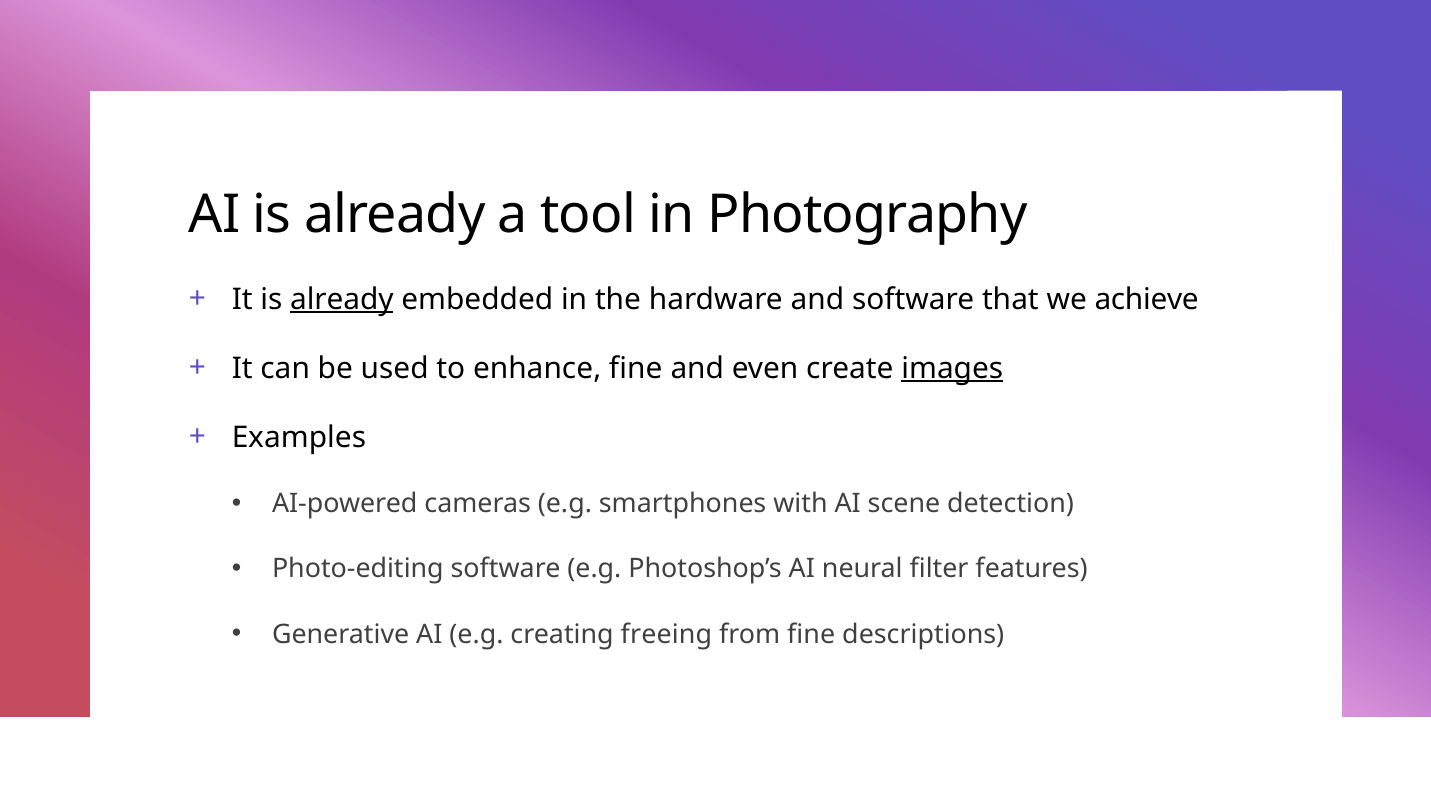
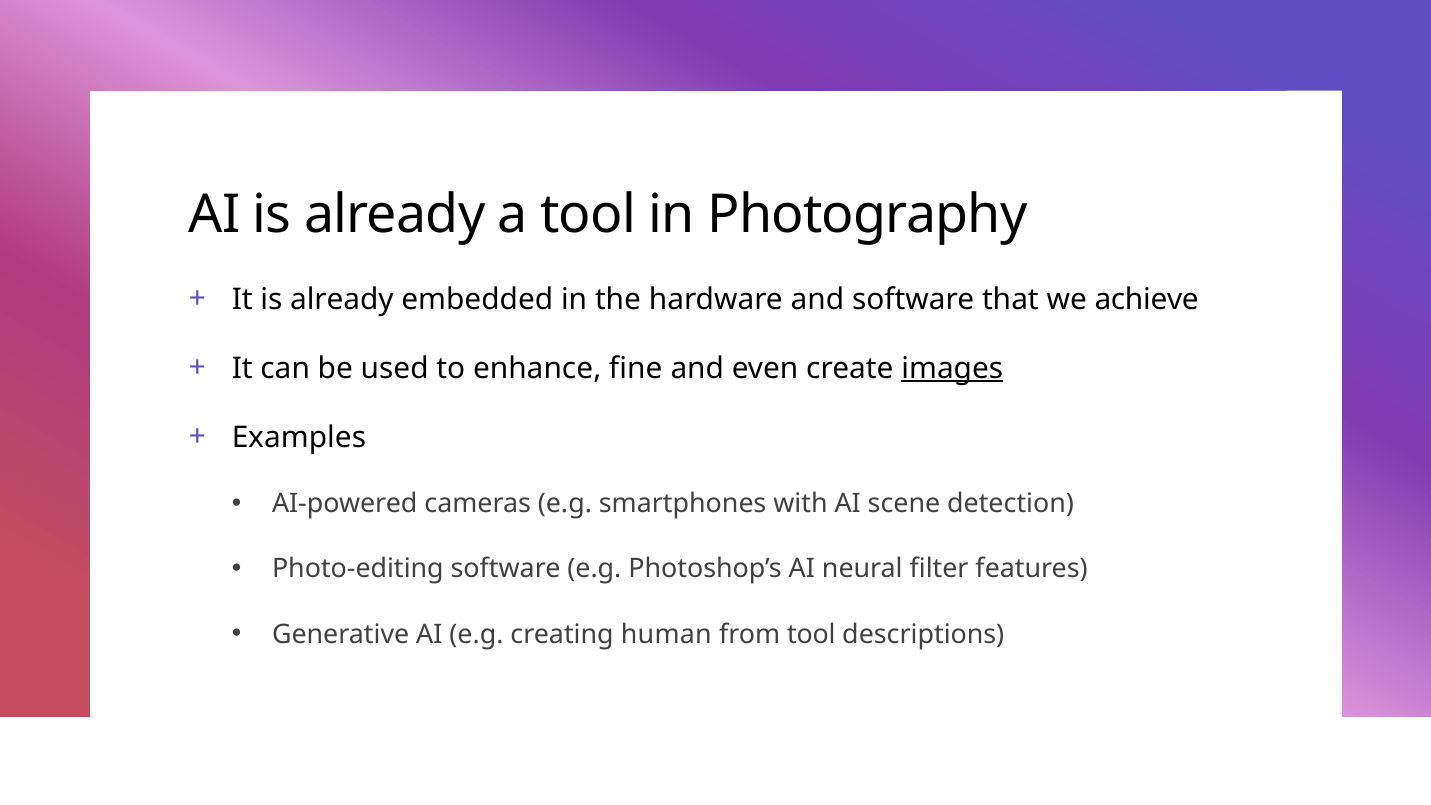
already at (342, 299) underline: present -> none
freeing: freeing -> human
from fine: fine -> tool
